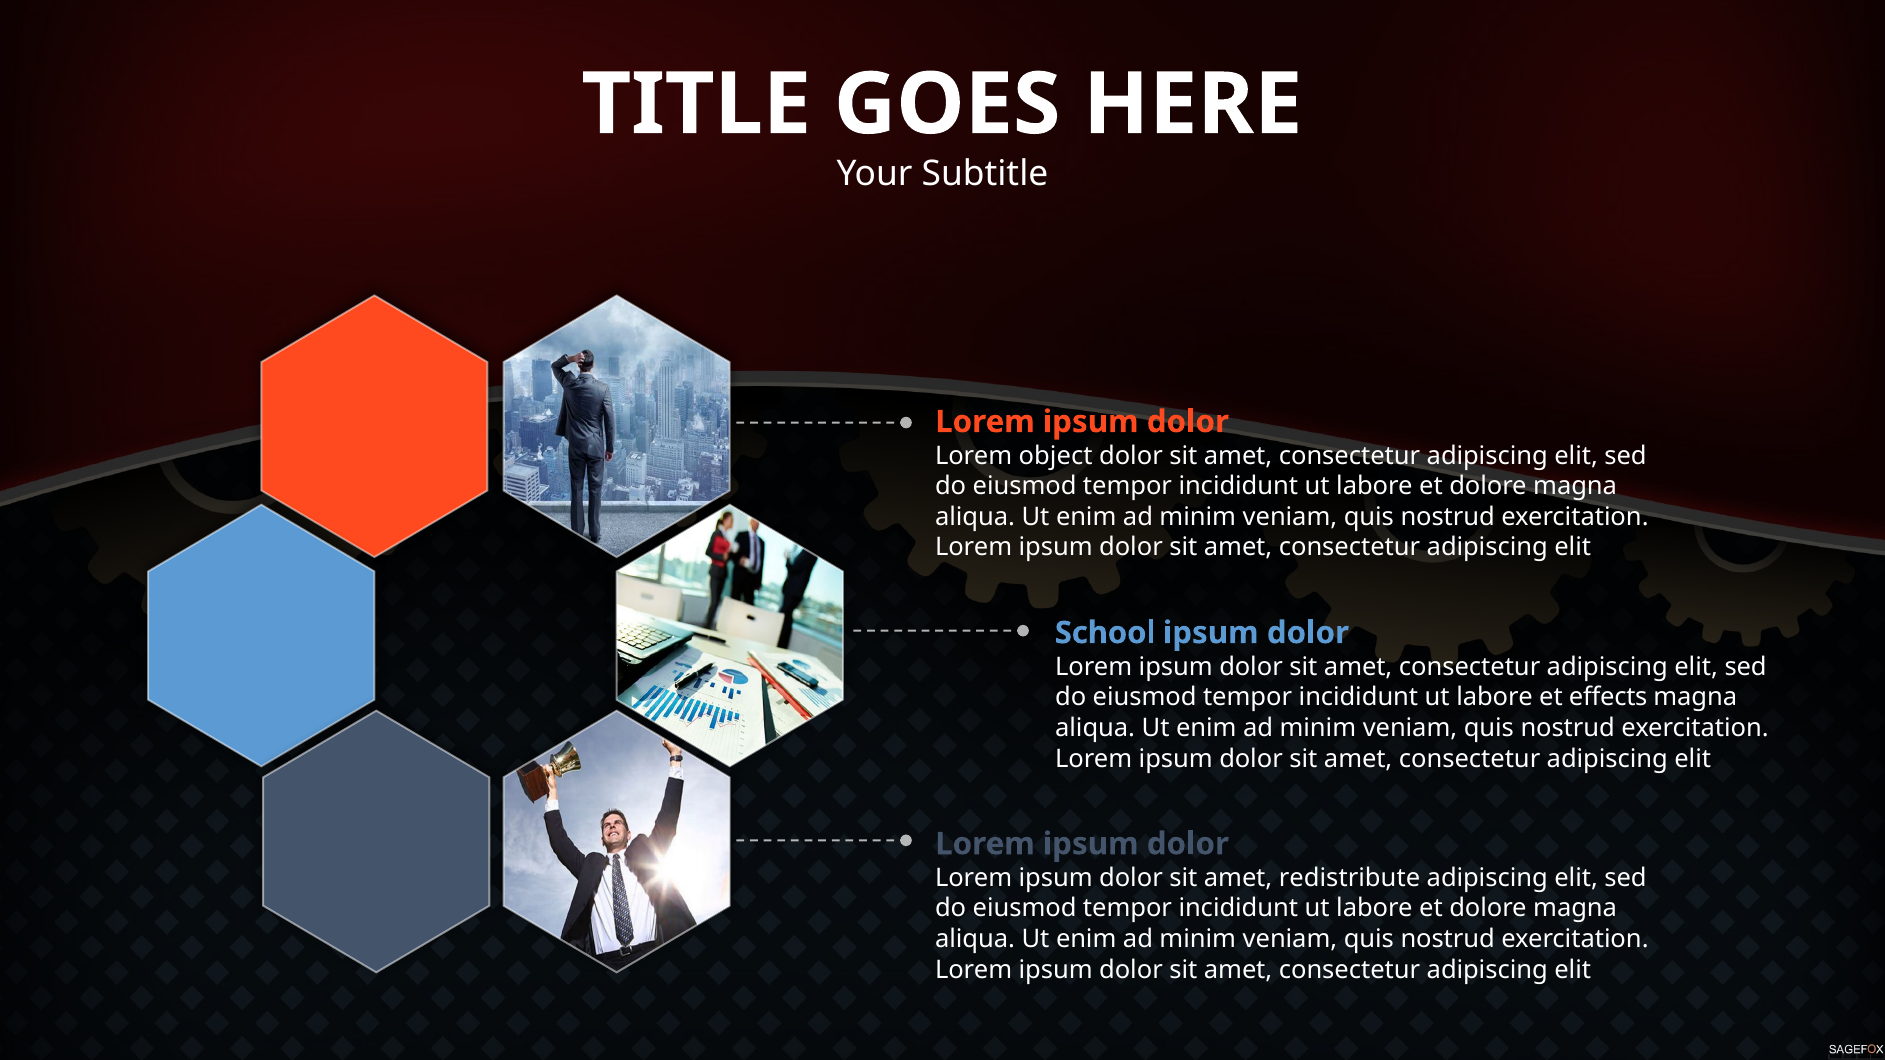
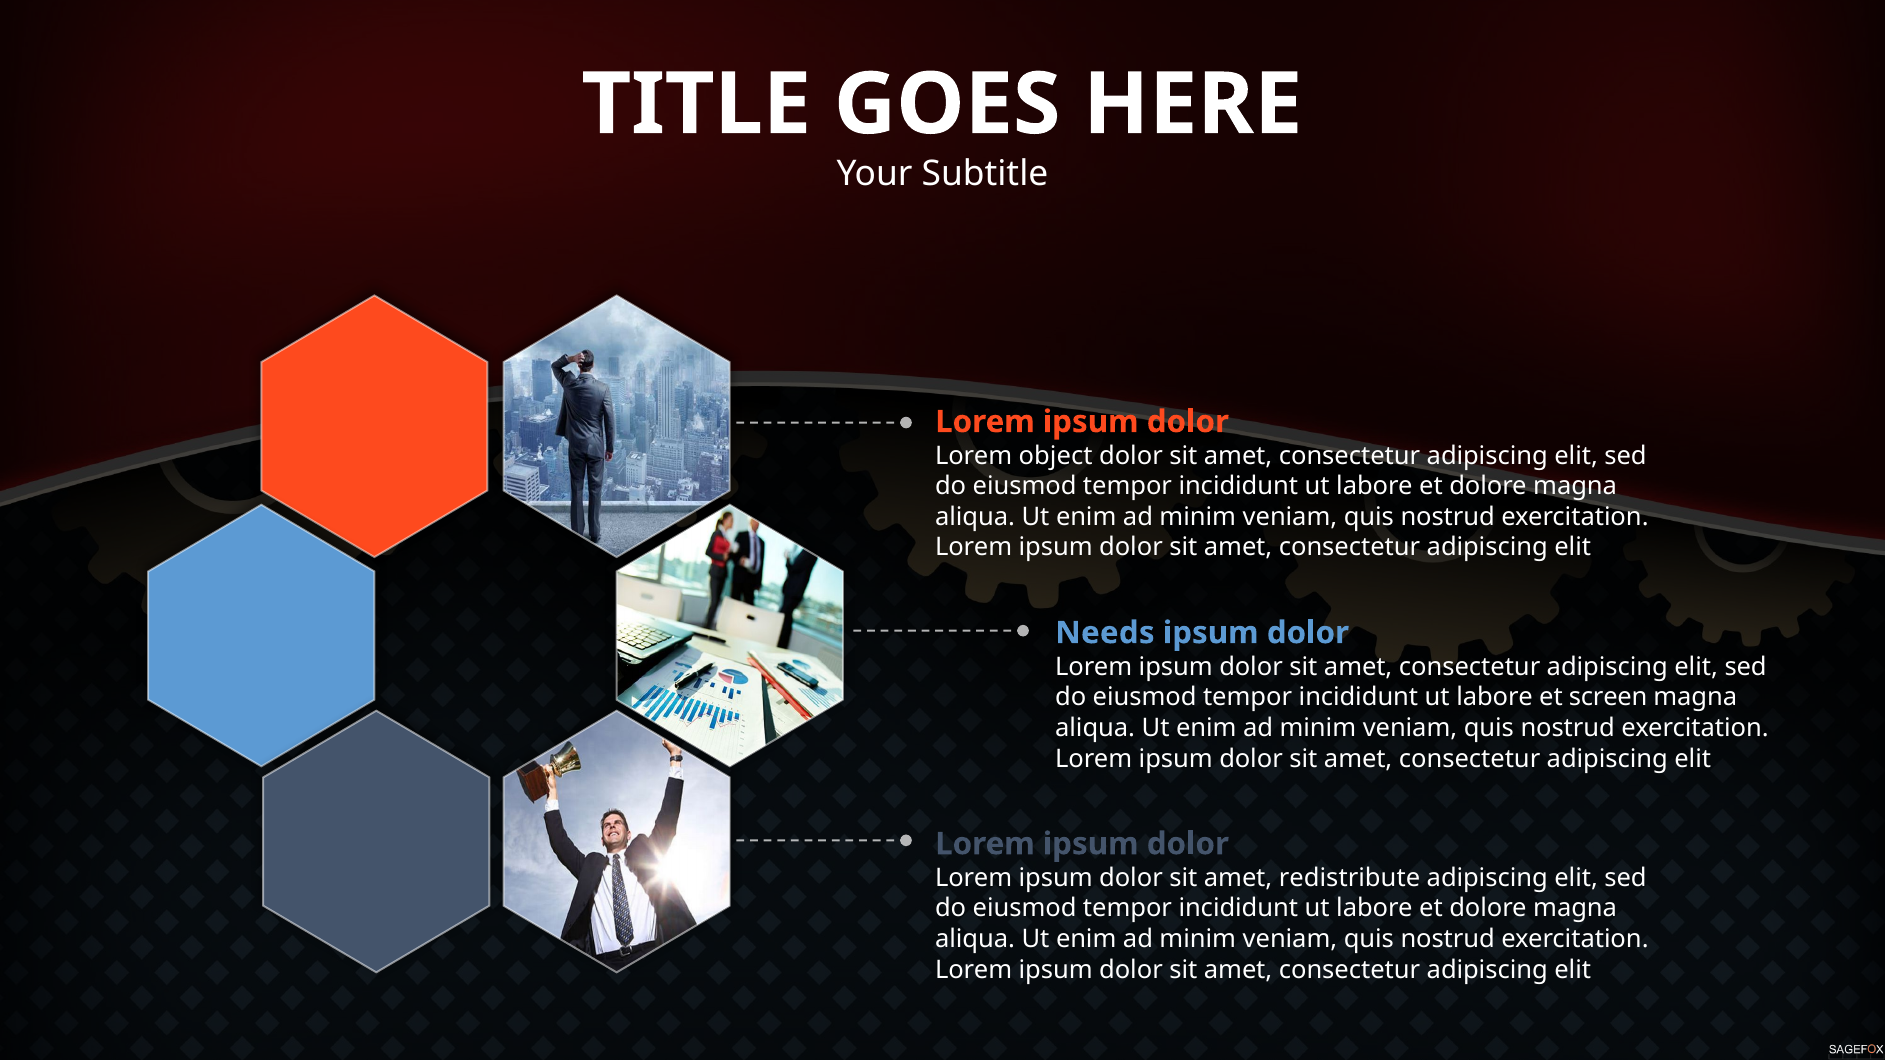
School: School -> Needs
effects: effects -> screen
